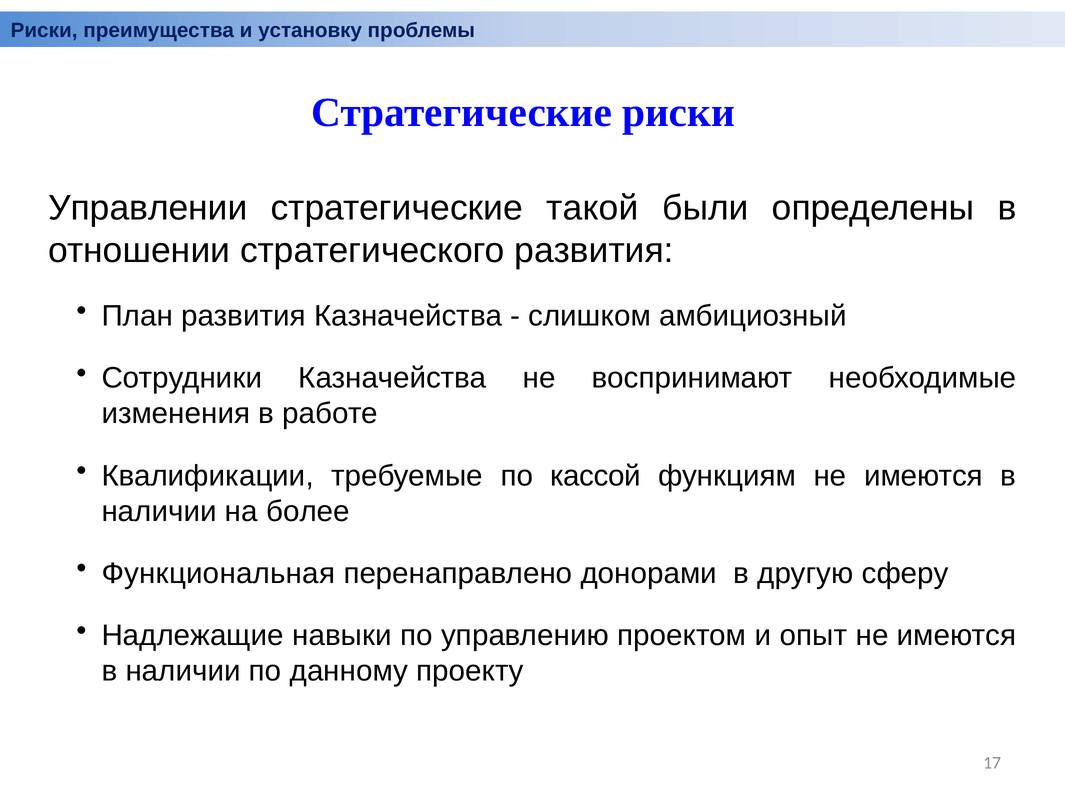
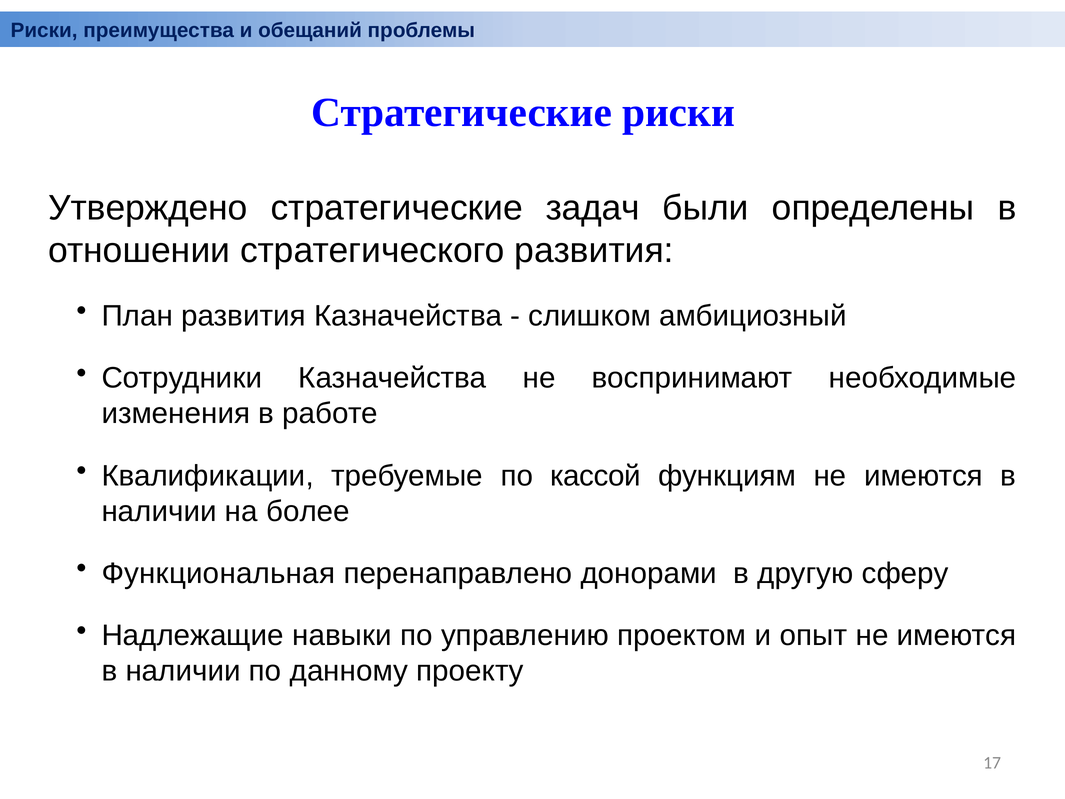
установку: установку -> обещаний
Управлении: Управлении -> Утверждено
такой: такой -> задач
